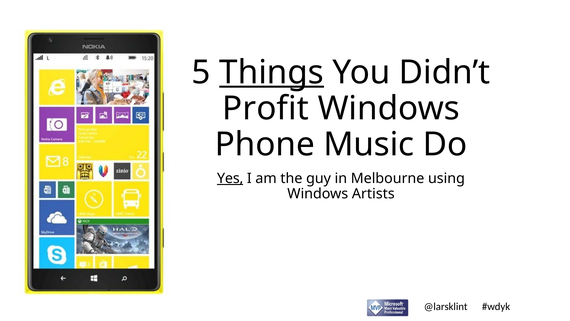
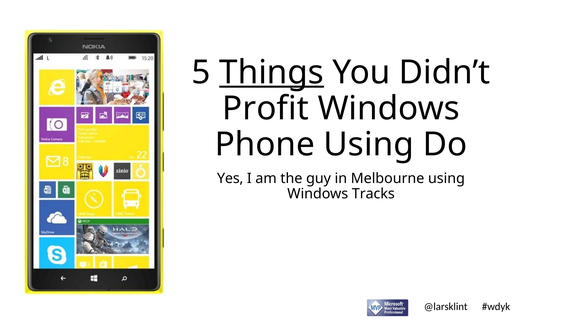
Phone Music: Music -> Using
Yes underline: present -> none
Artists: Artists -> Tracks
